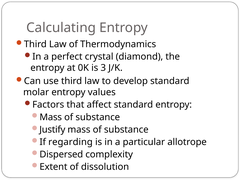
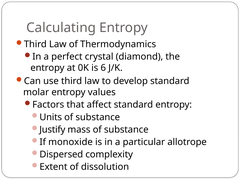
3: 3 -> 6
Mass at (51, 117): Mass -> Units
regarding: regarding -> monoxide
